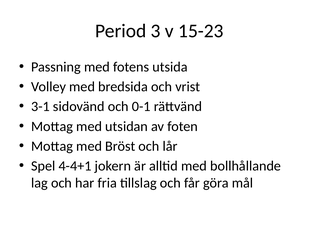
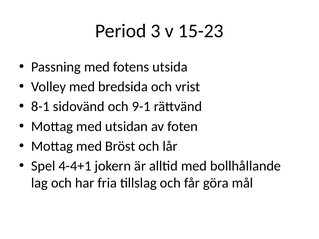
3-1: 3-1 -> 8-1
0-1: 0-1 -> 9-1
